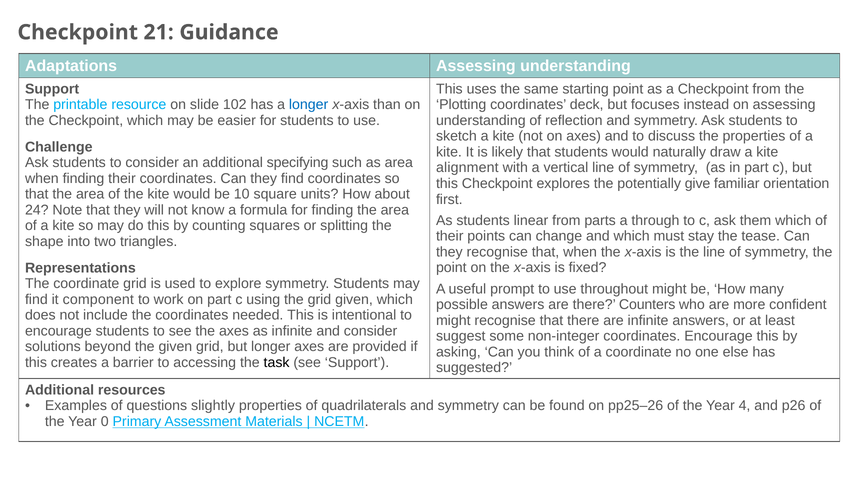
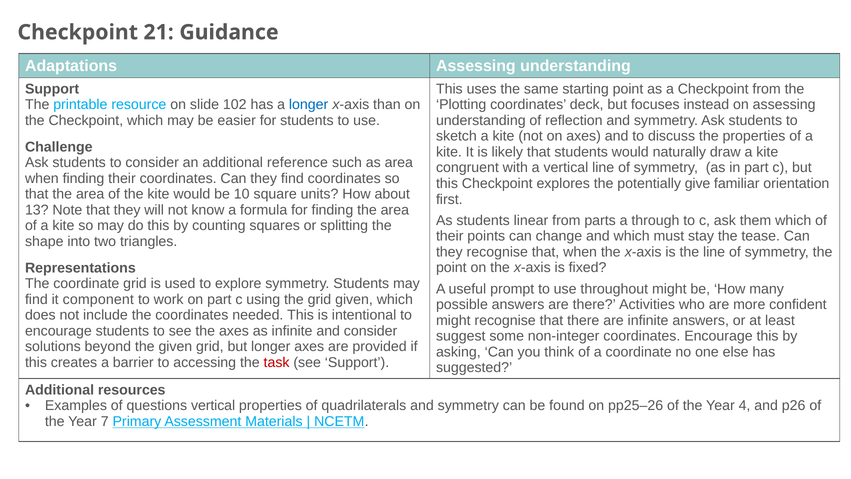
specifying: specifying -> reference
alignment: alignment -> congruent
24: 24 -> 13
Counters: Counters -> Activities
task colour: black -> red
questions slightly: slightly -> vertical
0: 0 -> 7
